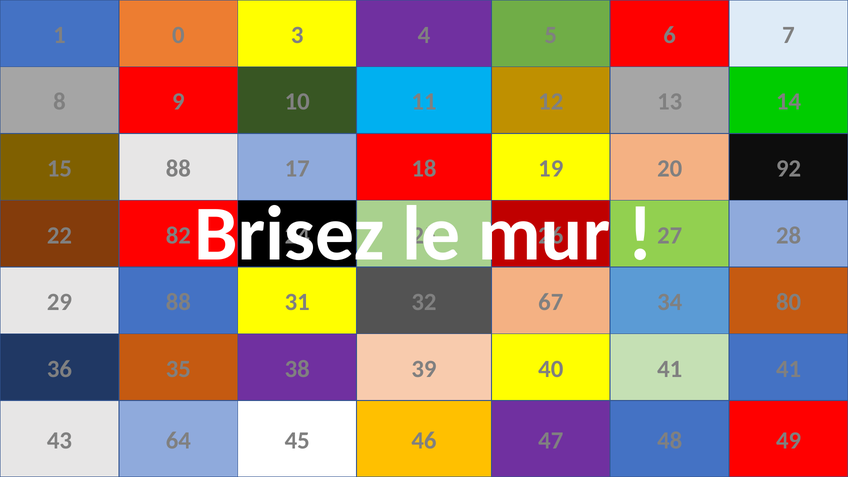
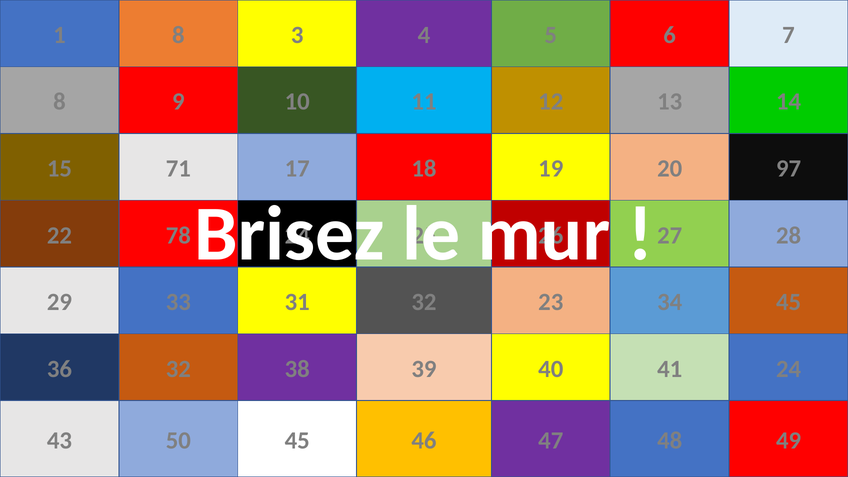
1 0: 0 -> 8
15 88: 88 -> 71
92: 92 -> 97
82: 82 -> 78
29 88: 88 -> 33
67: 67 -> 23
34 80: 80 -> 45
36 35: 35 -> 32
41 41: 41 -> 24
64: 64 -> 50
